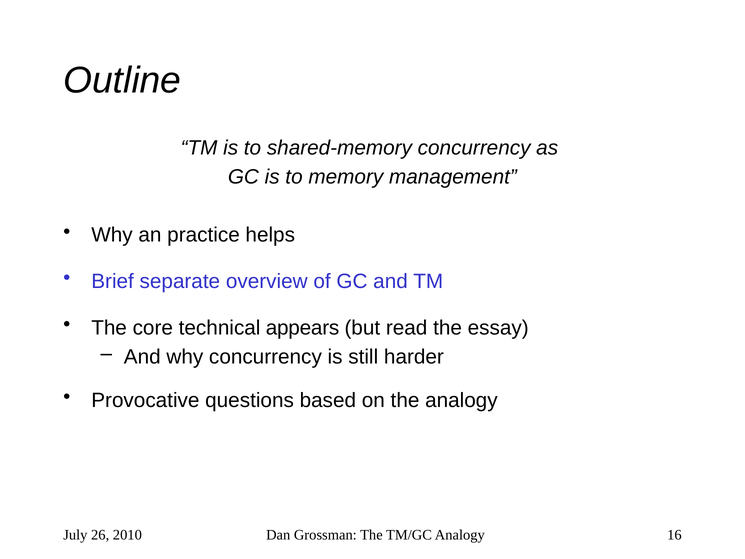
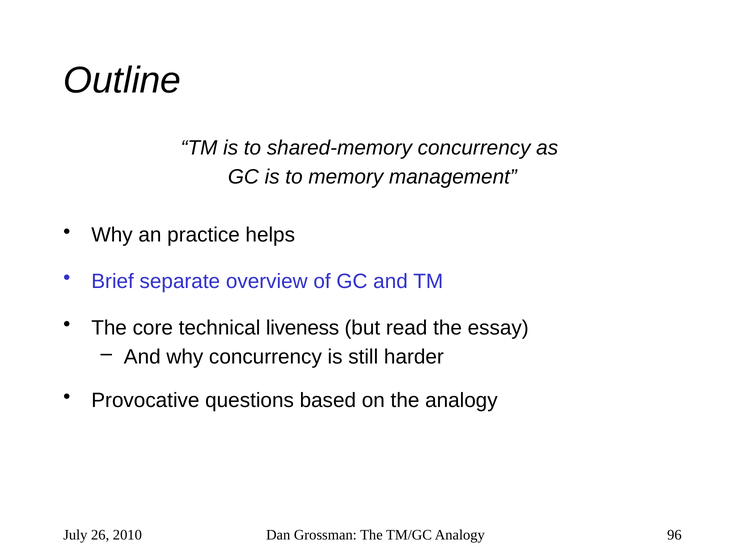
appears: appears -> liveness
16: 16 -> 96
